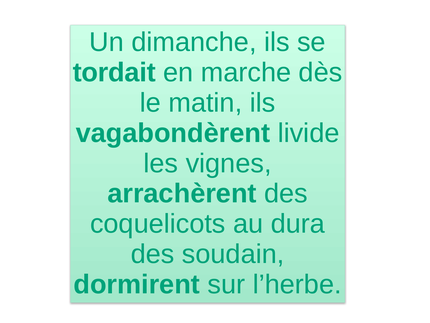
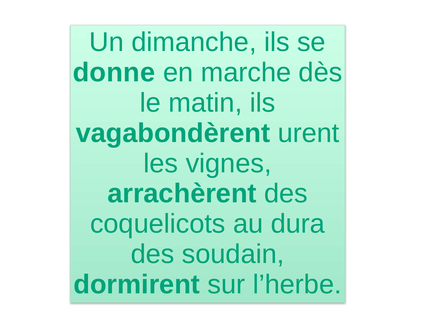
tordait: tordait -> donne
livide: livide -> urent
